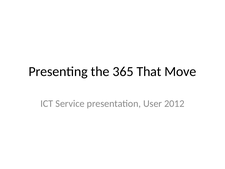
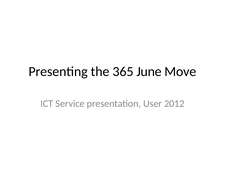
That: That -> June
